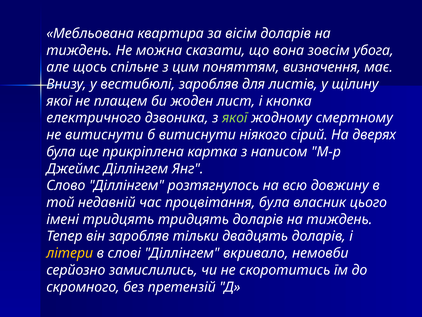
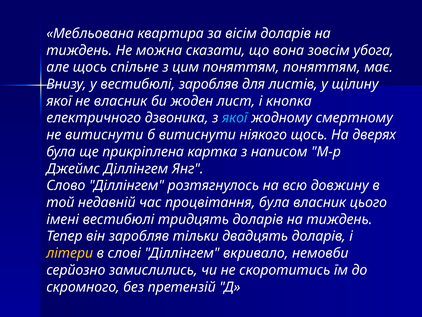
поняттям визначення: визначення -> поняттям
не плащем: плащем -> власник
якої at (235, 118) colour: light green -> light blue
ніякого сірий: сірий -> щось
імені тридцять: тридцять -> вестибюлі
